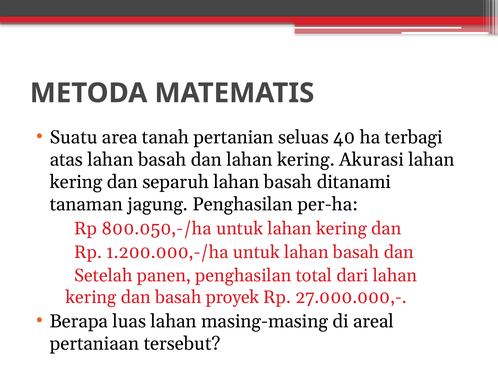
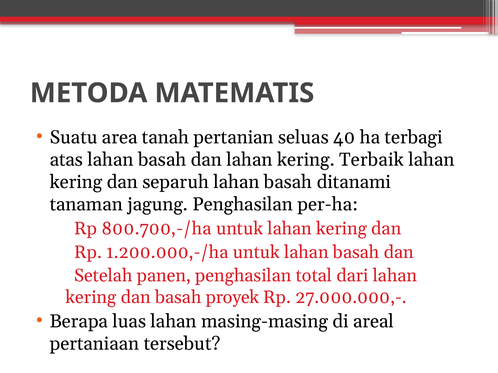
Akurasi: Akurasi -> Terbaik
800.050,-/ha: 800.050,-/ha -> 800.700,-/ha
